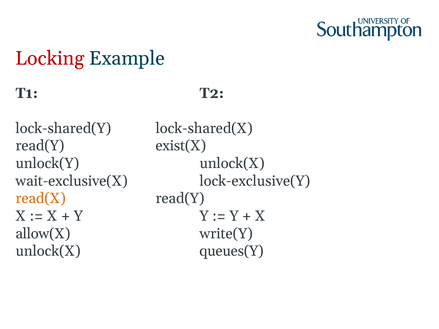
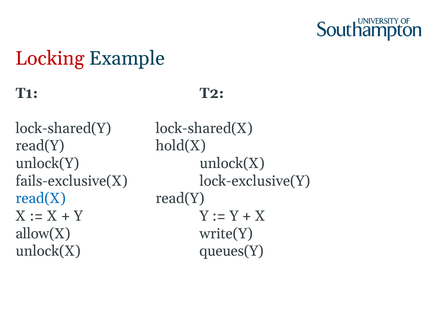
exist(X: exist(X -> hold(X
wait-exclusive(X: wait-exclusive(X -> fails-exclusive(X
read(X colour: orange -> blue
